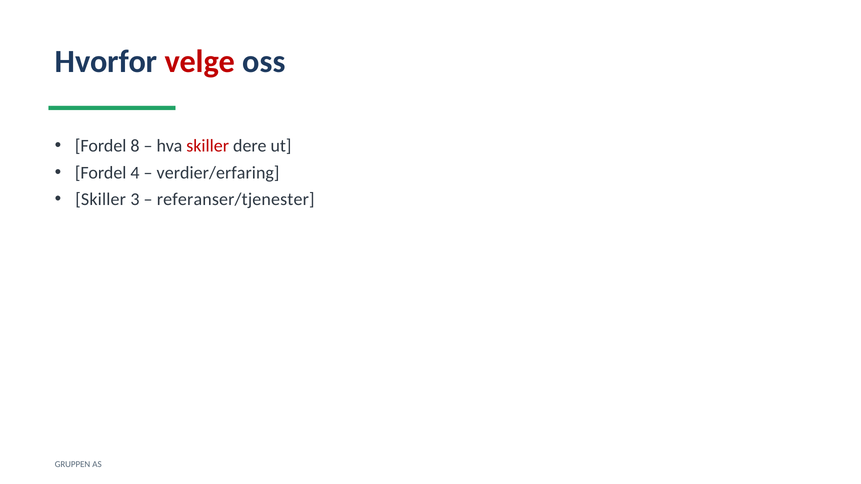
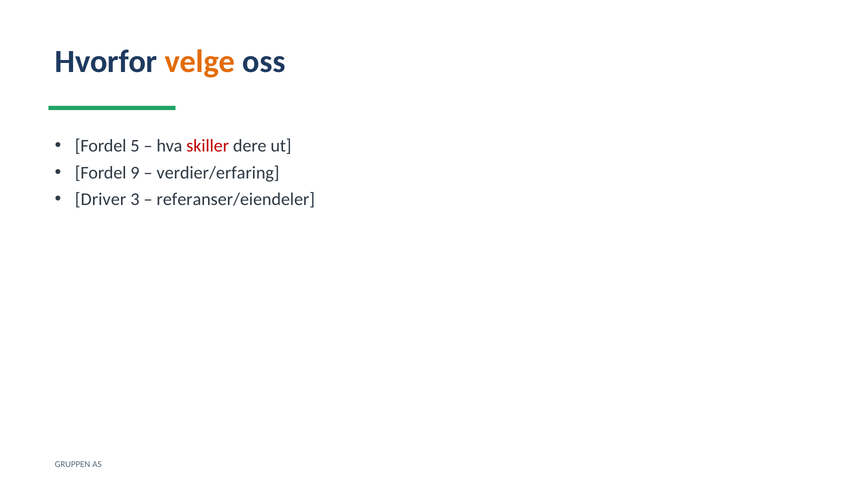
velge colour: red -> orange
8: 8 -> 5
4: 4 -> 9
Skiller at (101, 200): Skiller -> Driver
referanser/tjenester: referanser/tjenester -> referanser/eiendeler
